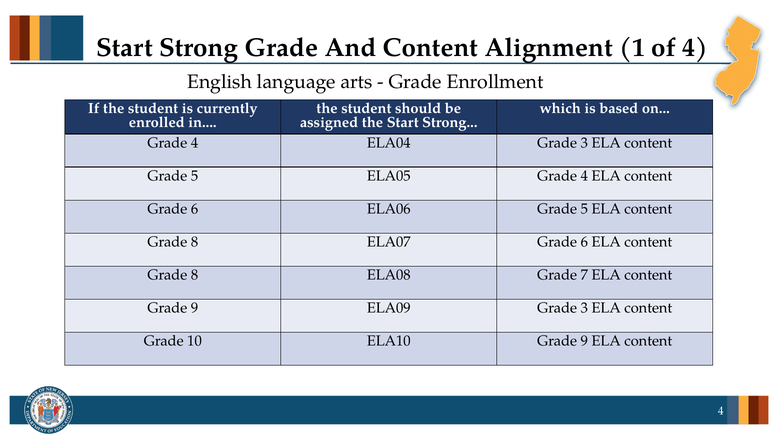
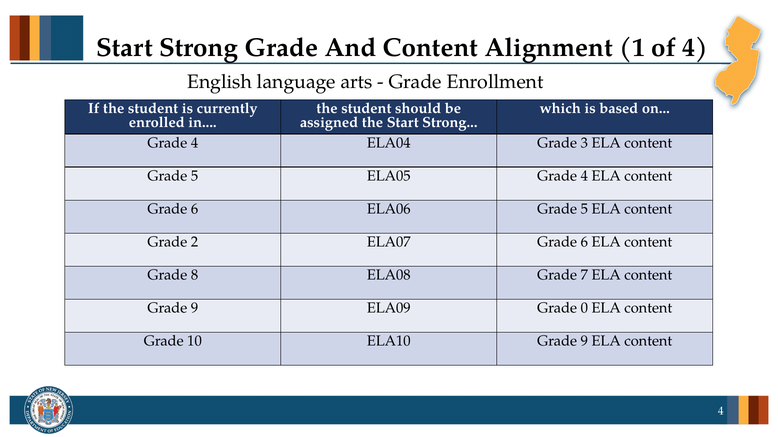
8 at (195, 242): 8 -> 2
ELA09 Grade 3: 3 -> 0
